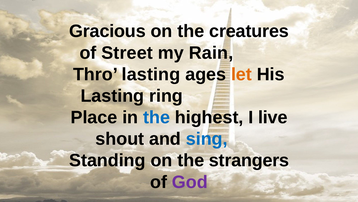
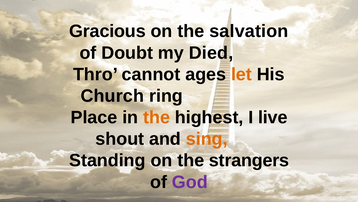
creatures: creatures -> salvation
Street: Street -> Doubt
Rain: Rain -> Died
Thro lasting: lasting -> cannot
Lasting at (112, 96): Lasting -> Church
the at (157, 117) colour: blue -> orange
sing colour: blue -> orange
